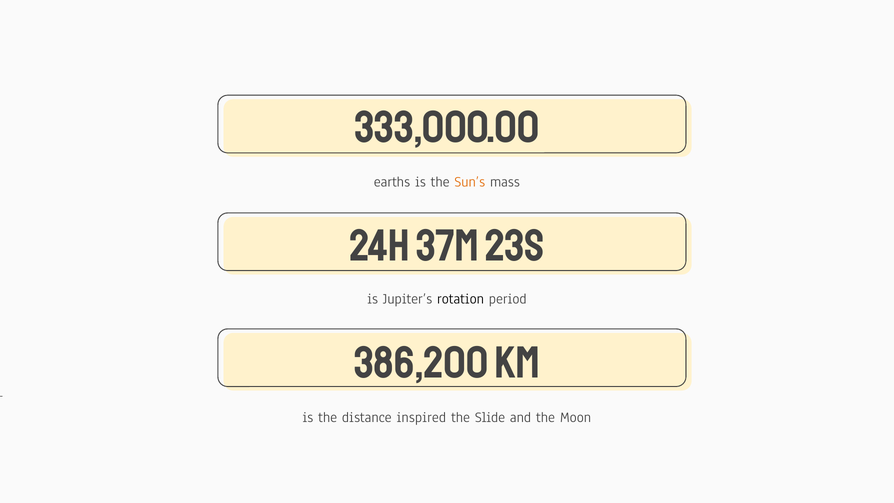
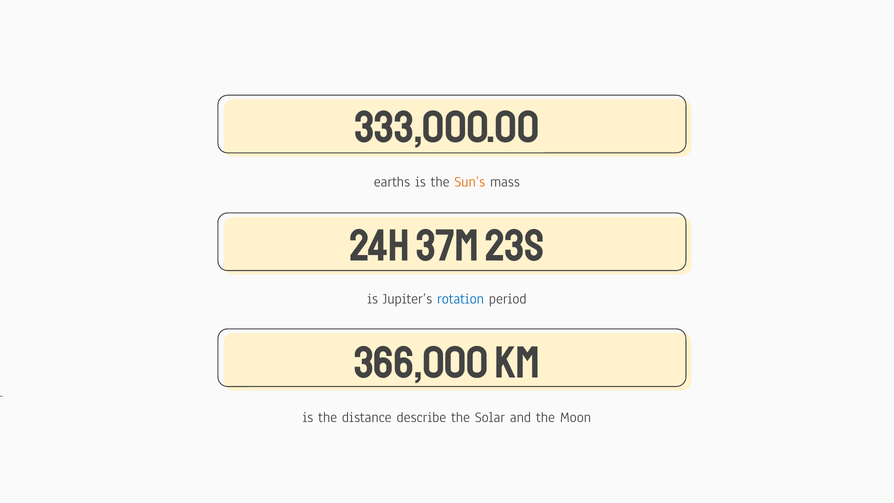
rotation colour: black -> blue
386,200: 386,200 -> 366,000
inspired: inspired -> describe
Slide: Slide -> Solar
